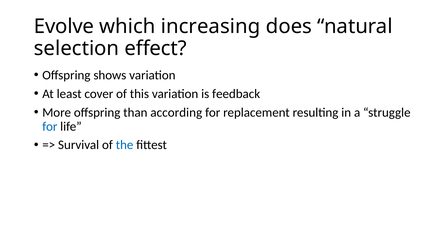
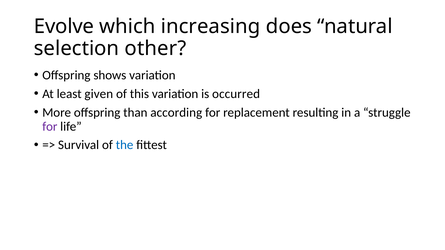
effect: effect -> other
cover: cover -> given
feedback: feedback -> occurred
for at (50, 127) colour: blue -> purple
